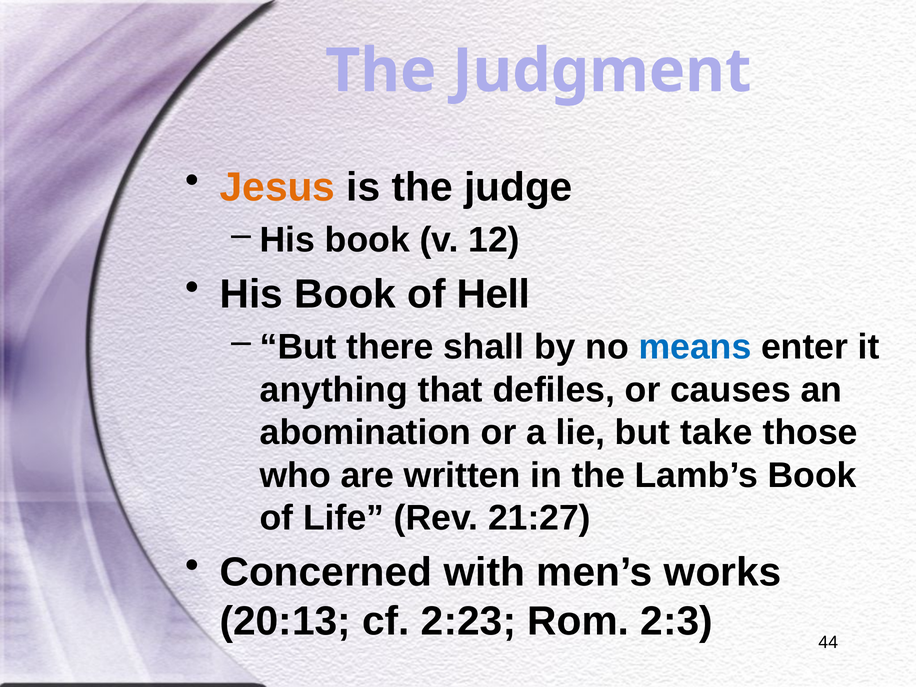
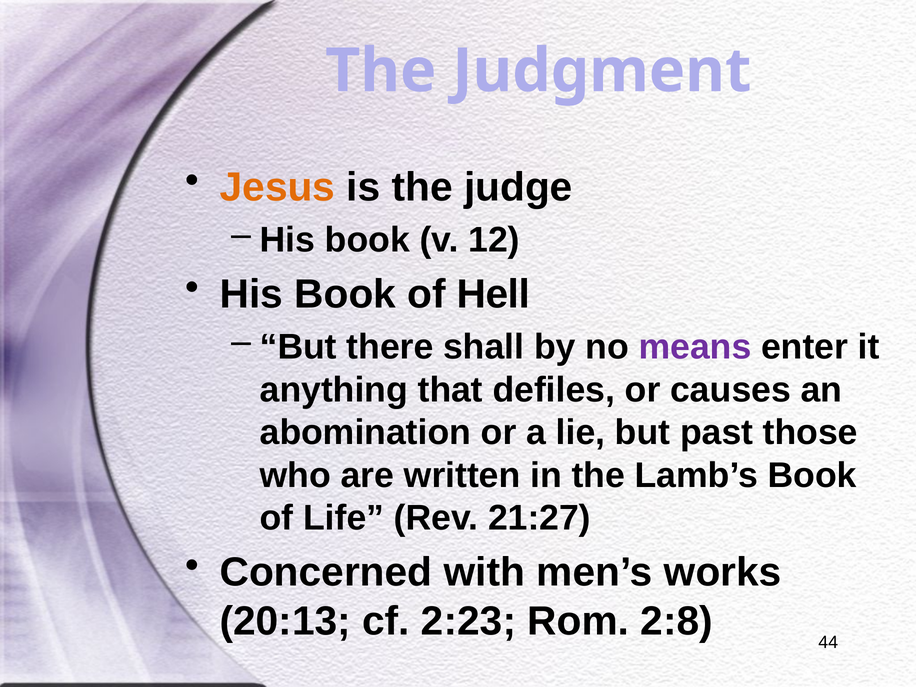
means colour: blue -> purple
take: take -> past
2:3: 2:3 -> 2:8
